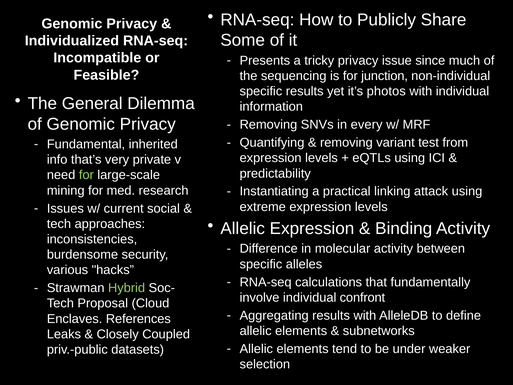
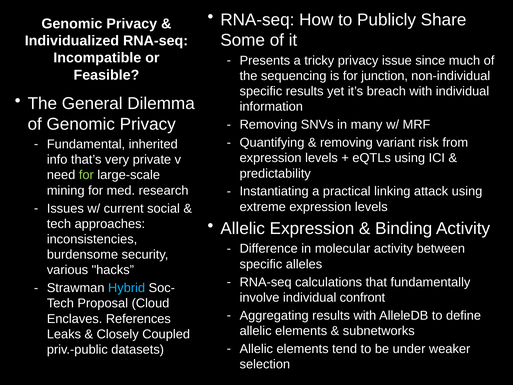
photos: photos -> breach
every: every -> many
test: test -> risk
Hybrid colour: light green -> light blue
